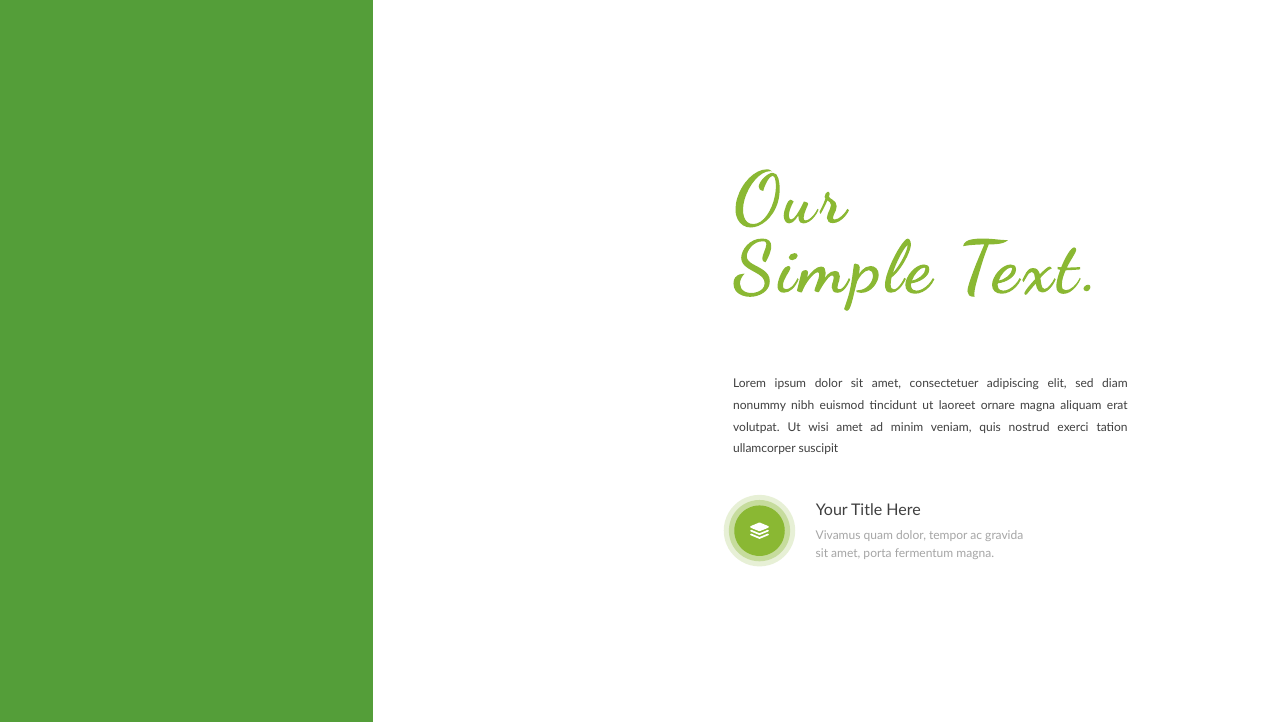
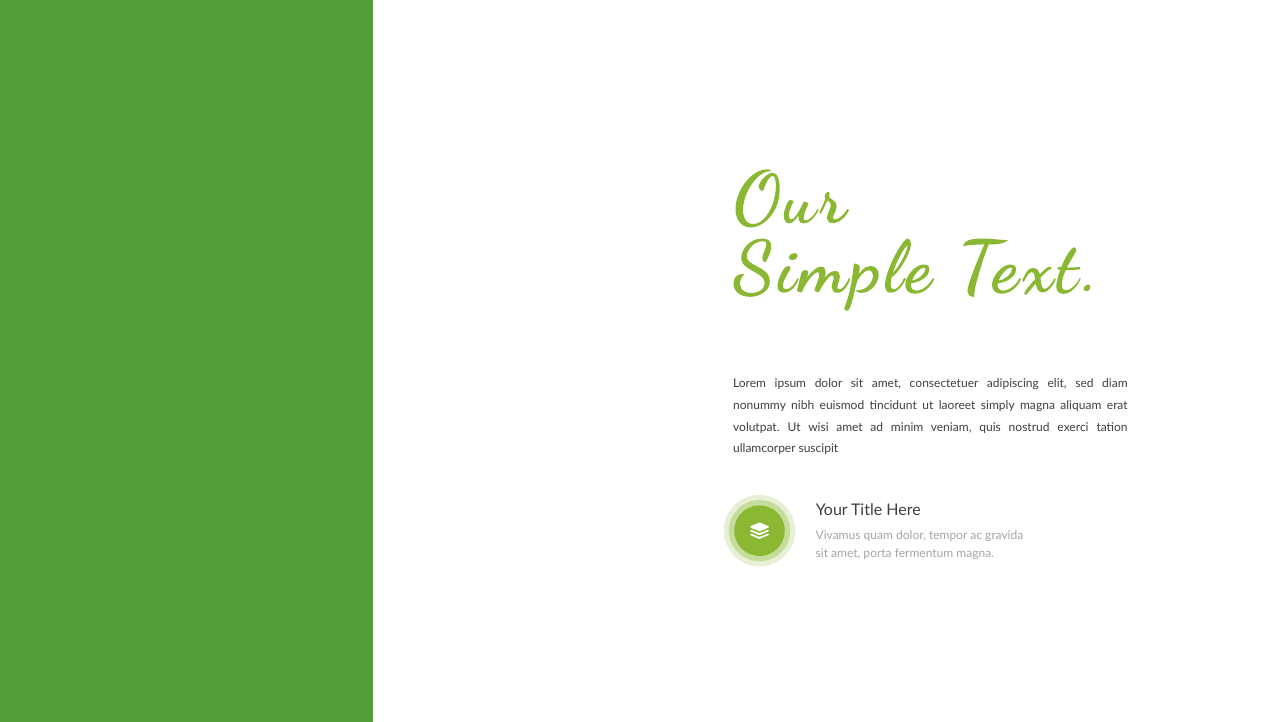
ornare: ornare -> simply
